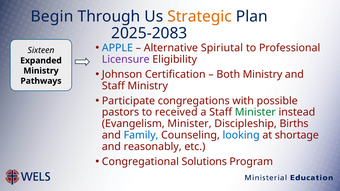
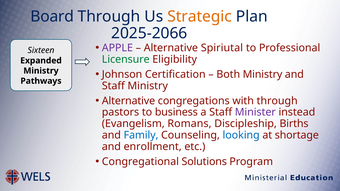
Begin: Begin -> Board
2025-2083: 2025-2083 -> 2025-2066
APPLE colour: blue -> purple
Licensure colour: purple -> green
Participate at (128, 101): Participate -> Alternative
with possible: possible -> through
received: received -> business
Minister at (255, 112) colour: green -> purple
Evangelism Minister: Minister -> Romans
reasonably: reasonably -> enrollment
